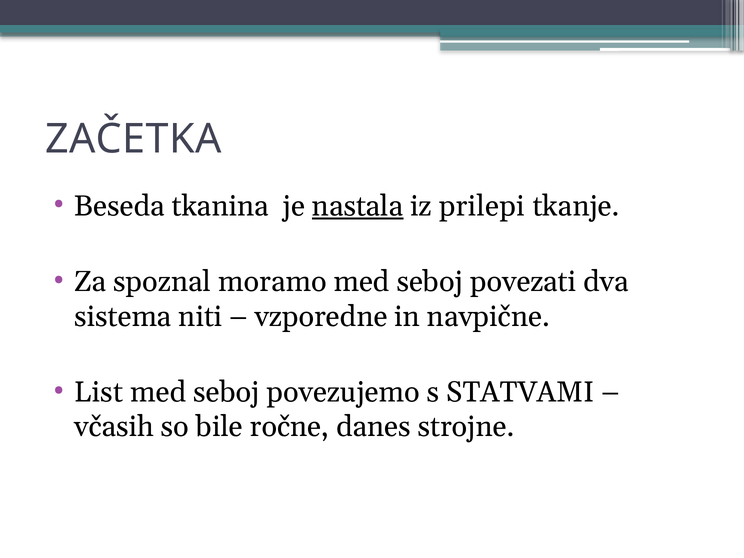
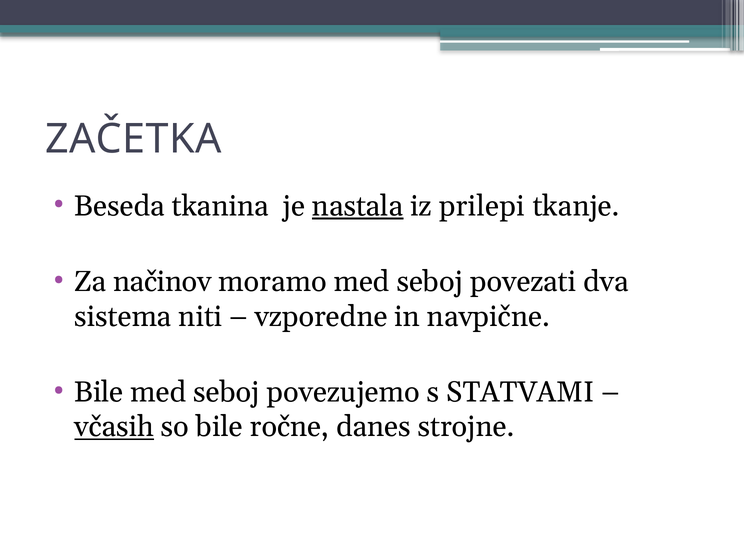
spoznal: spoznal -> načinov
List at (99, 392): List -> Bile
včasih underline: none -> present
